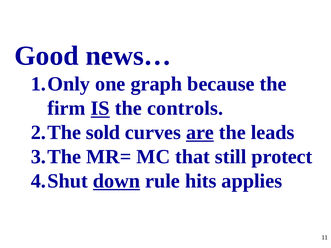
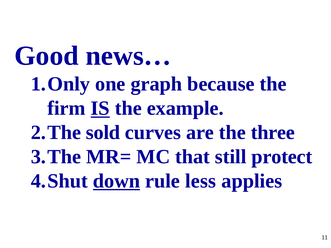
controls: controls -> example
are underline: present -> none
leads: leads -> three
hits: hits -> less
